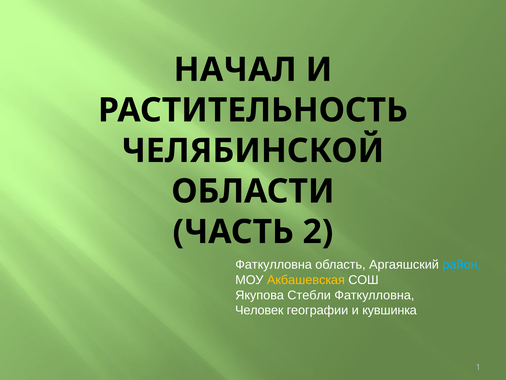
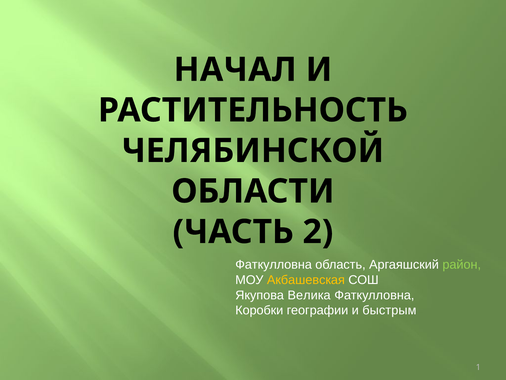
район colour: light blue -> light green
Стебли: Стебли -> Велика
Человек: Человек -> Коробки
кувшинка: кувшинка -> быстрым
